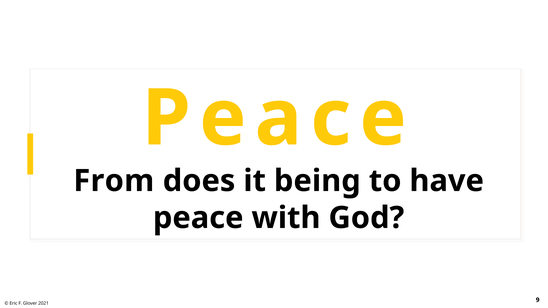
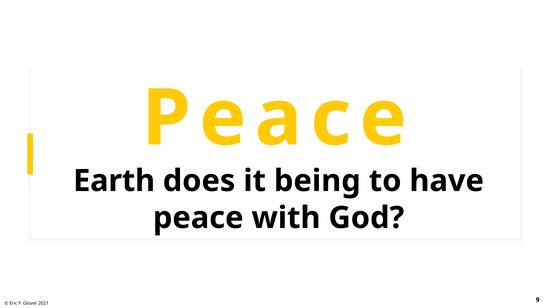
From: From -> Earth
